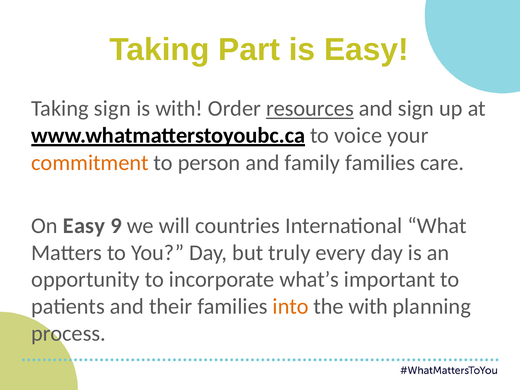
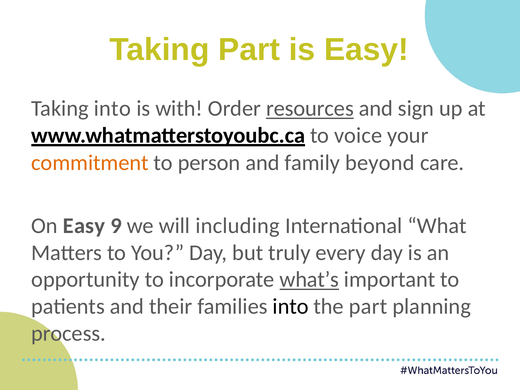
Taking sign: sign -> into
family families: families -> beyond
countries: countries -> including
what’s underline: none -> present
into at (291, 306) colour: orange -> black
the with: with -> part
